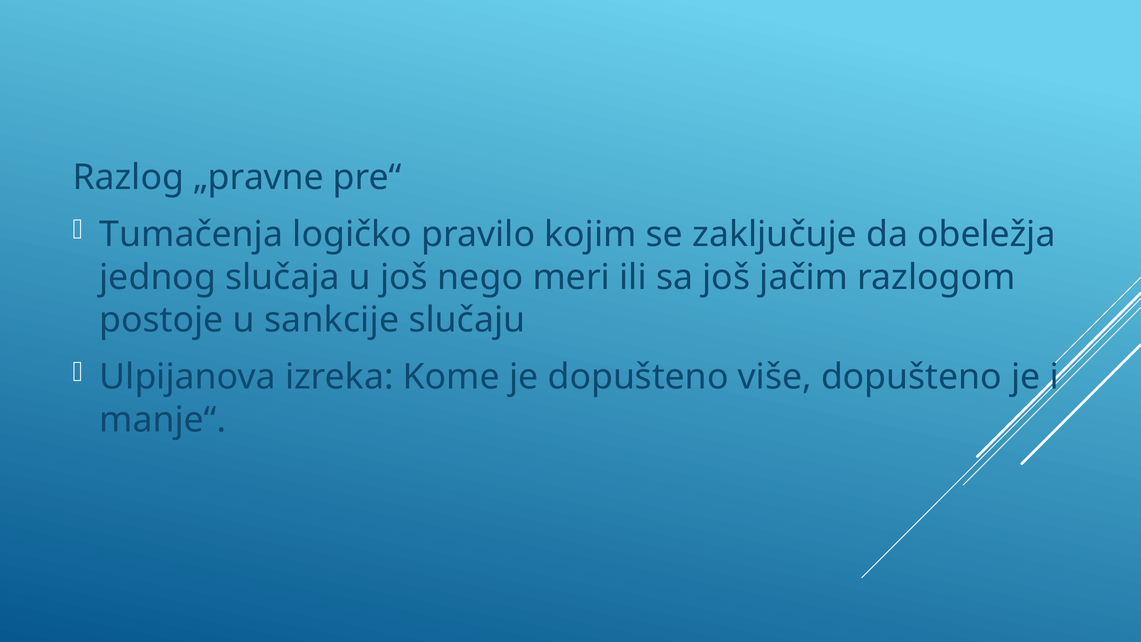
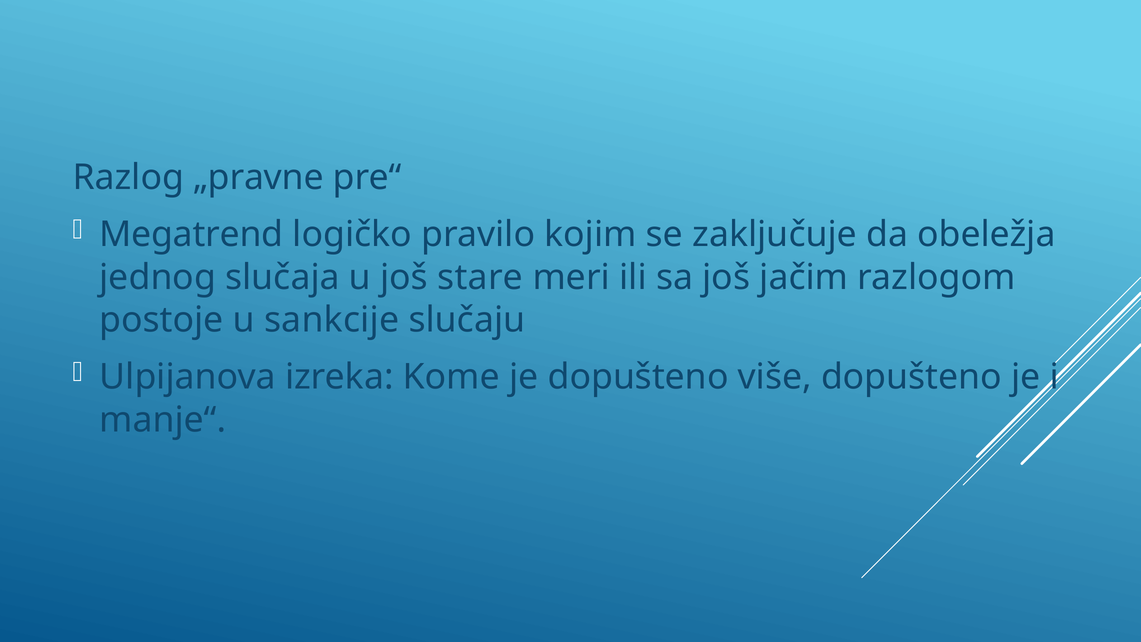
Tumačenja: Tumačenja -> Megatrend
nego: nego -> stare
